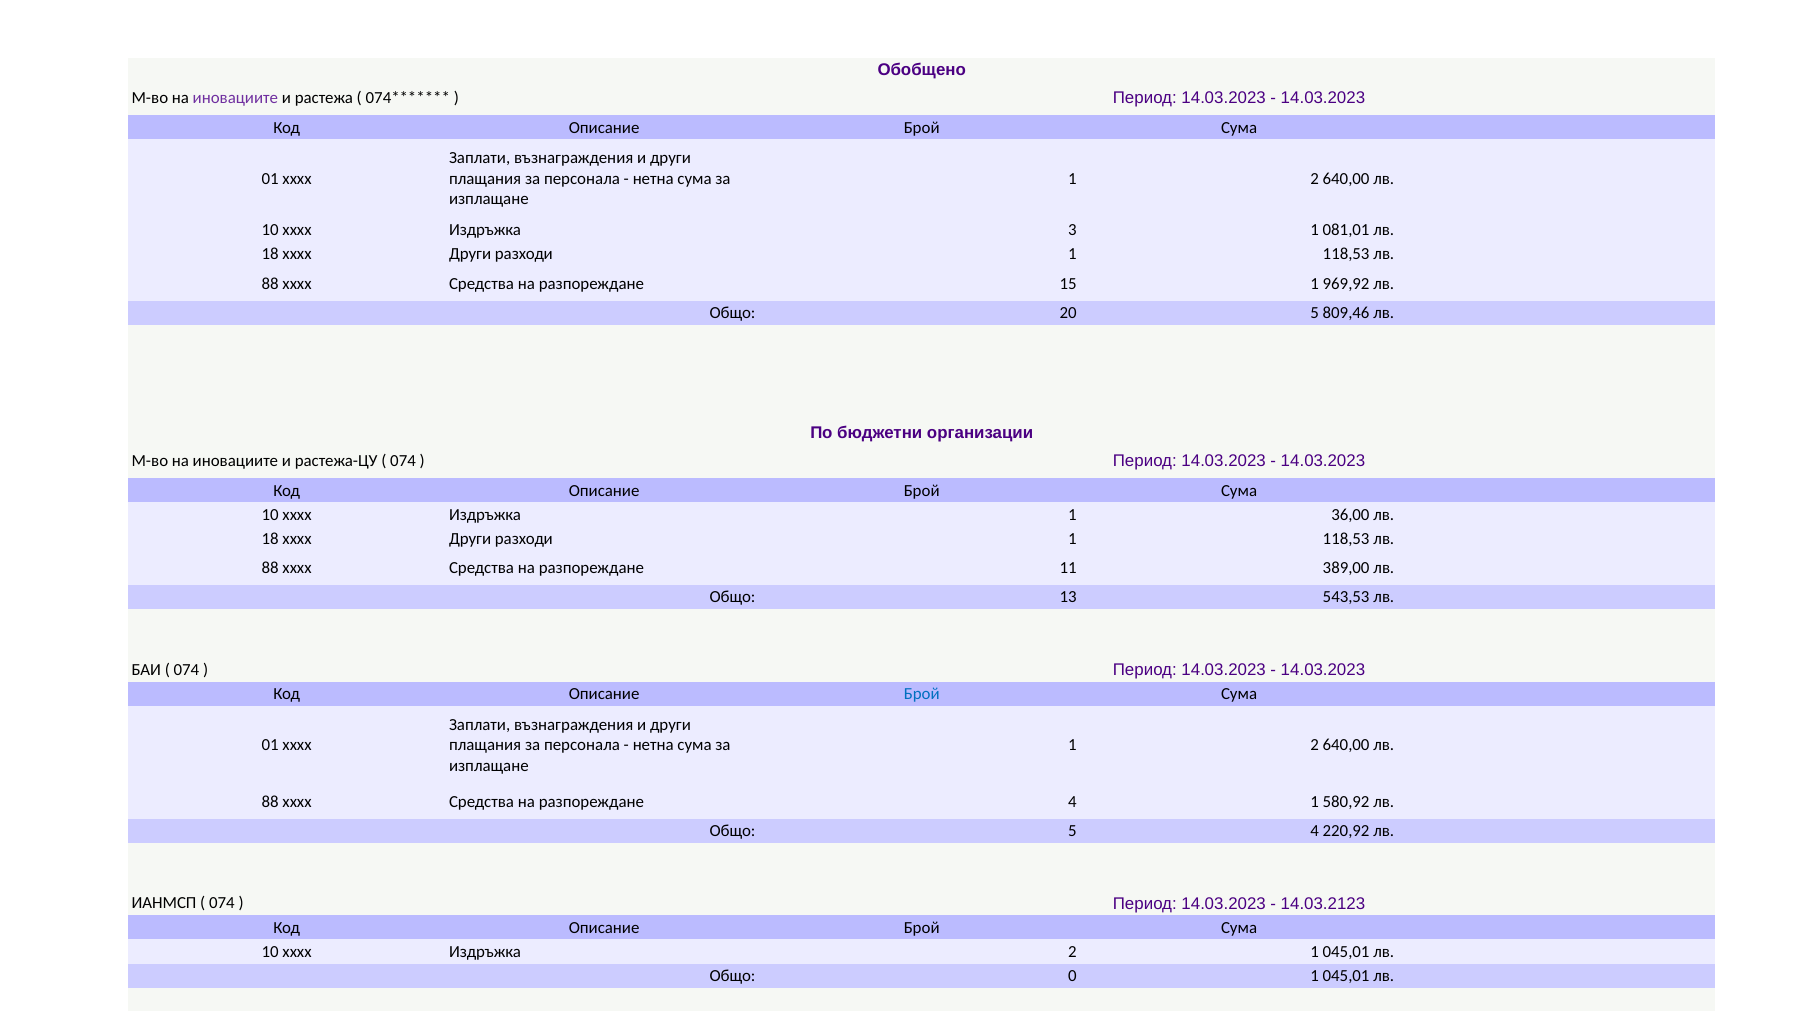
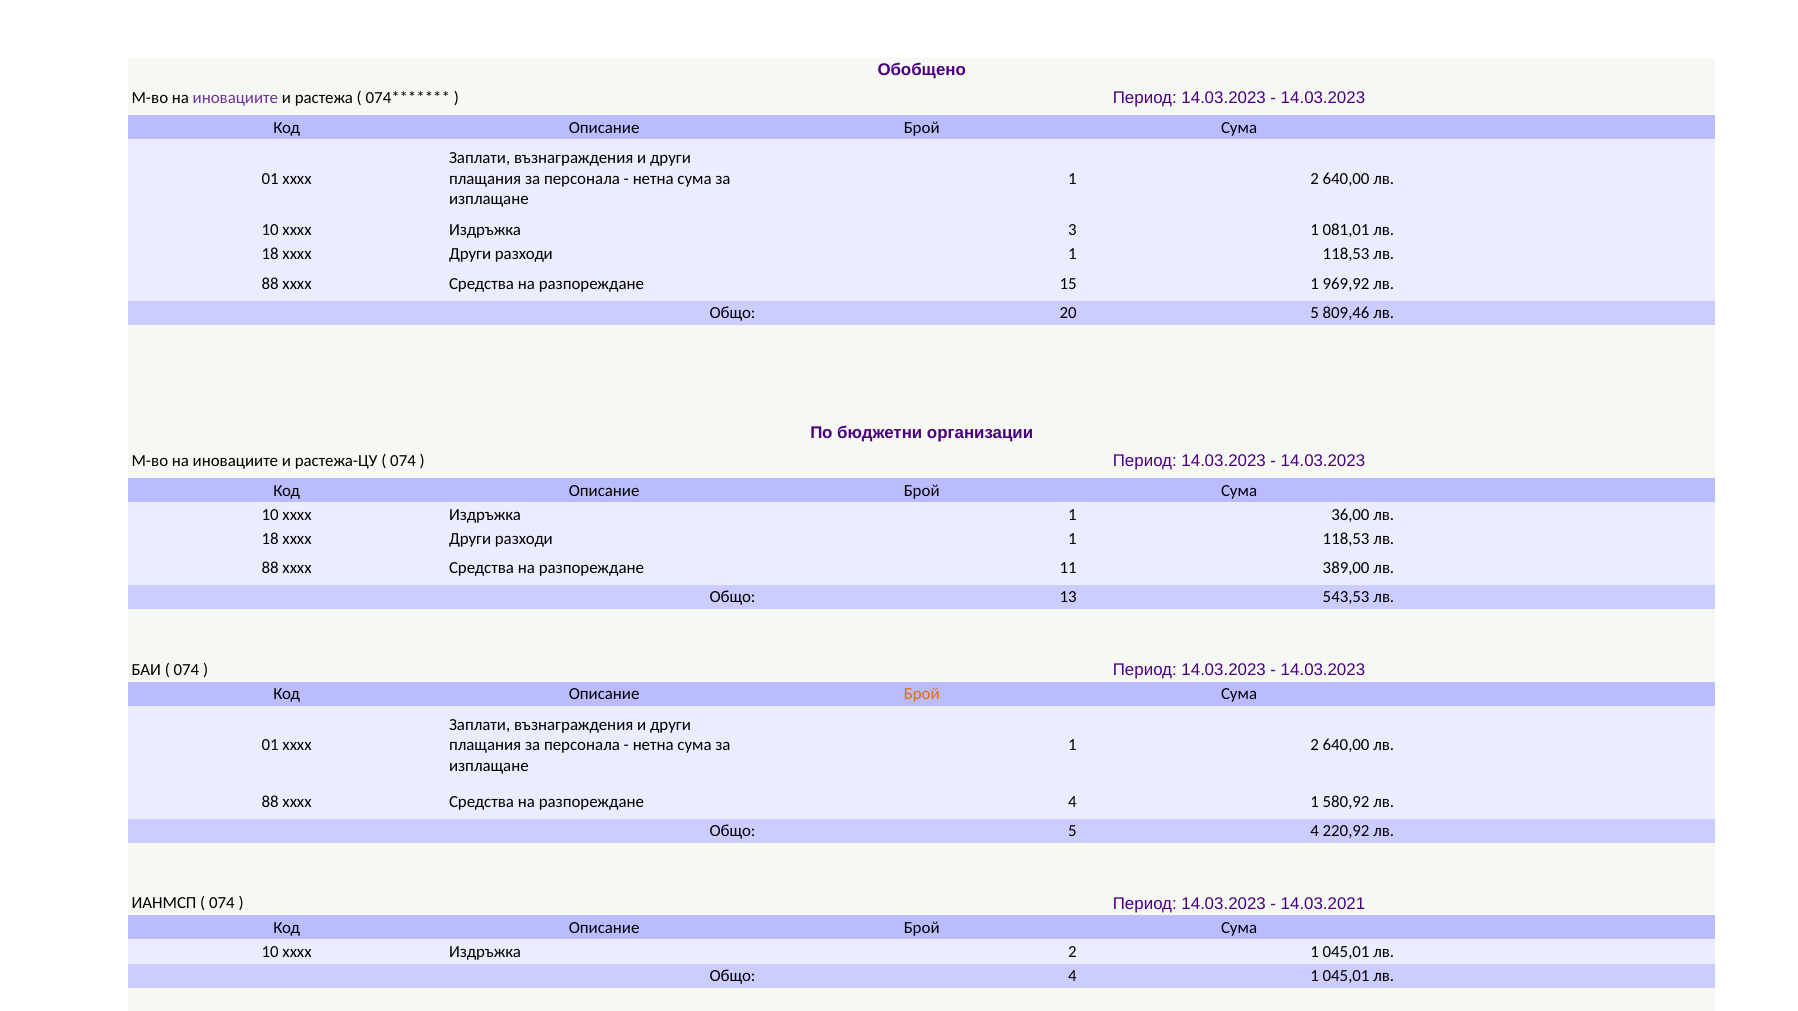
Брой at (922, 694) colour: blue -> orange
14.03.2123: 14.03.2123 -> 14.03.2021
Общо 0: 0 -> 4
